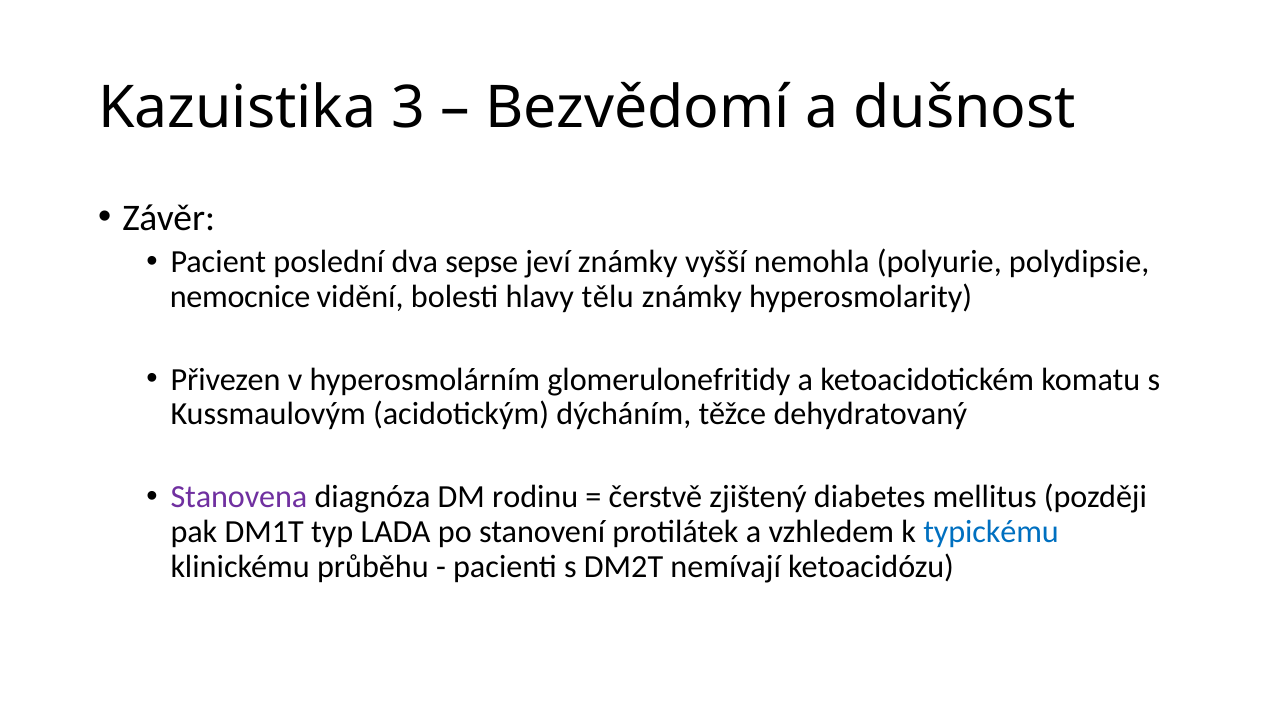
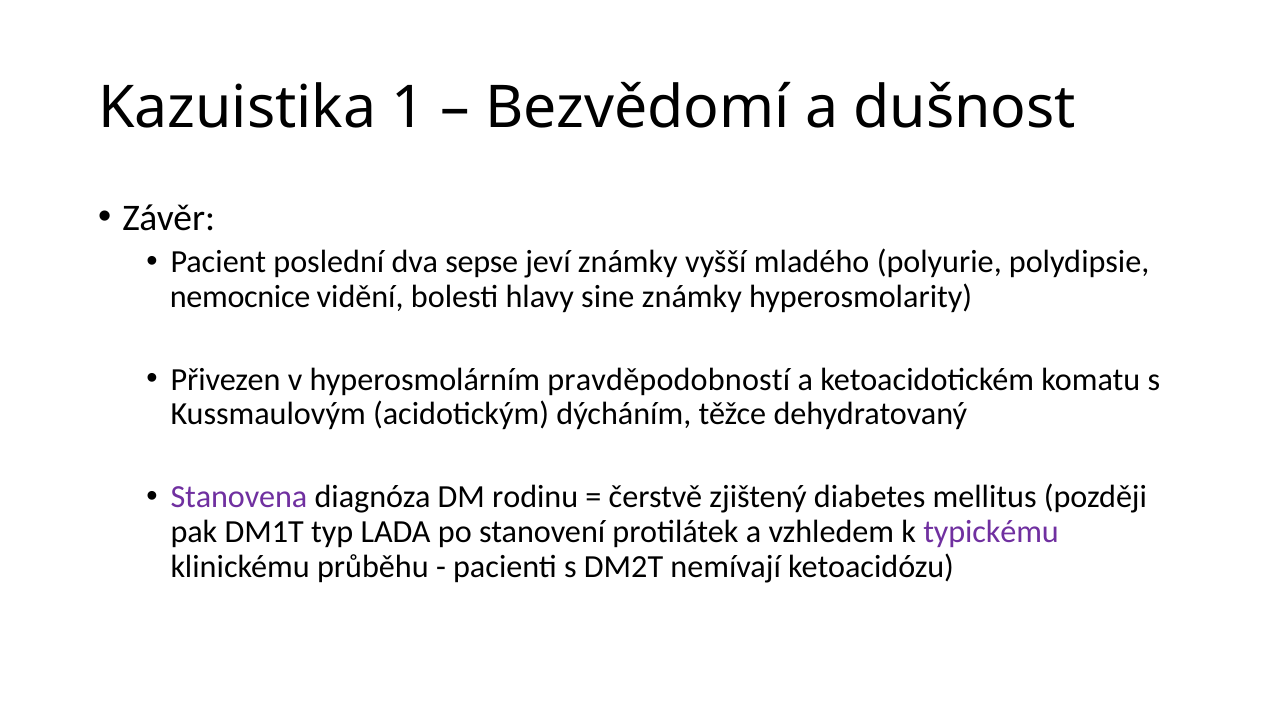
3: 3 -> 1
nemohla: nemohla -> mladého
tělu: tělu -> sine
glomerulonefritidy: glomerulonefritidy -> pravděpodobností
typickému colour: blue -> purple
